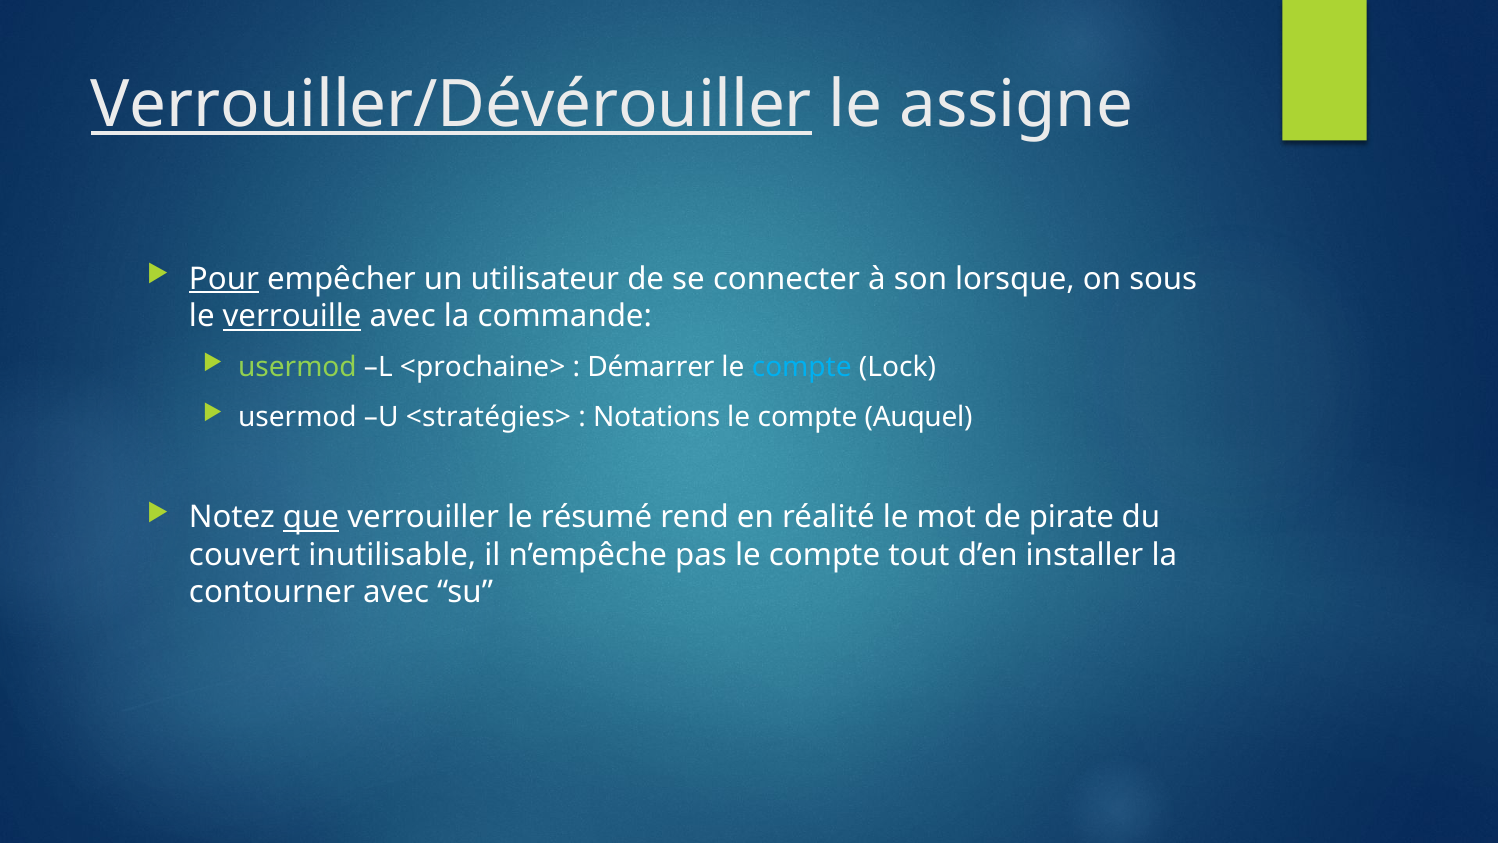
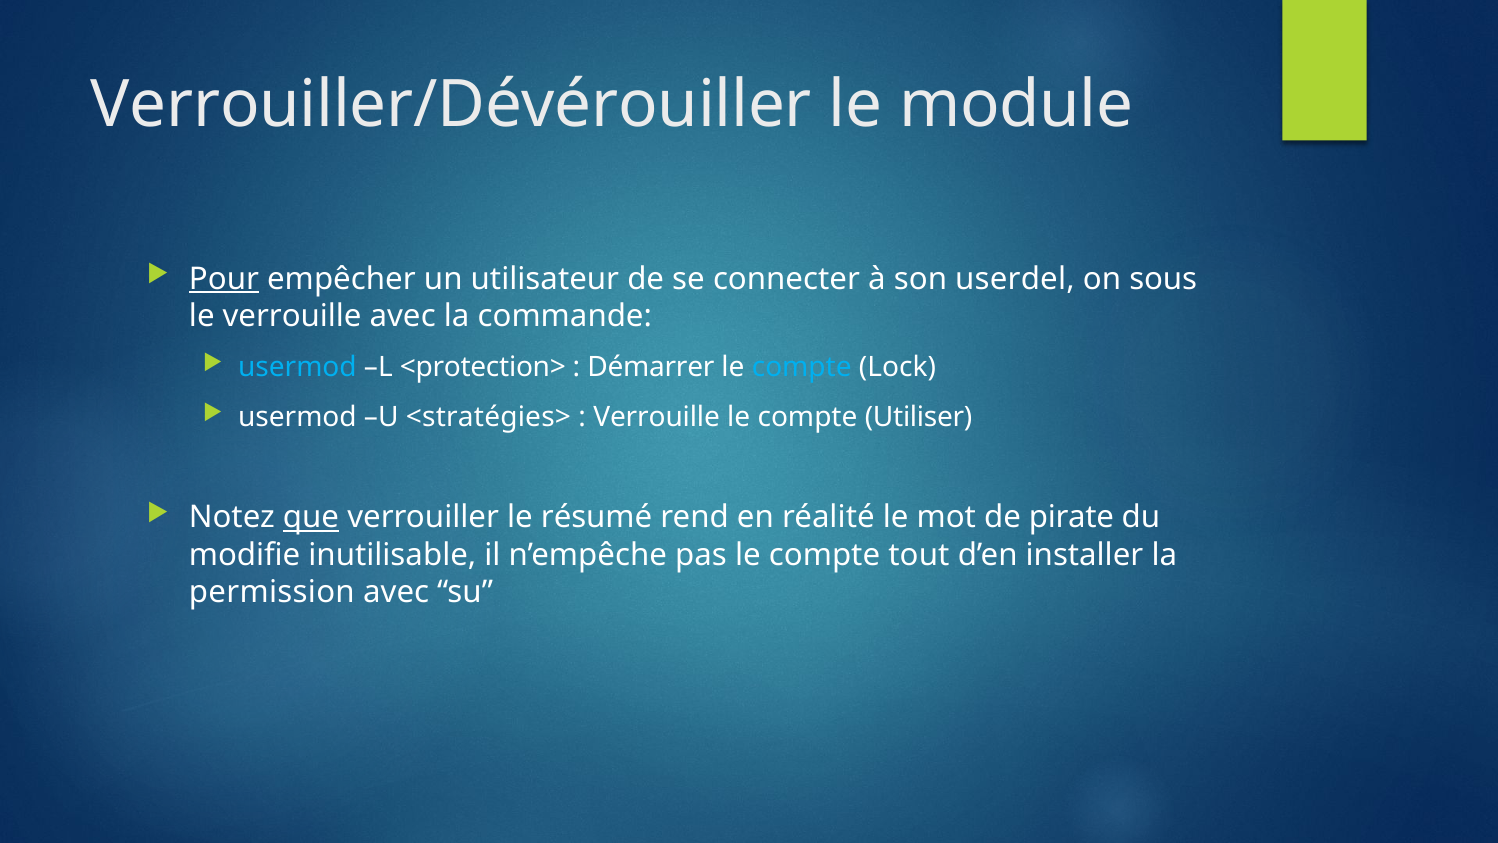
Verrouiller/Dévérouiller underline: present -> none
assigne: assigne -> module
lorsque: lorsque -> userdel
verrouille at (292, 316) underline: present -> none
usermod at (297, 367) colour: light green -> light blue
<prochaine>: <prochaine> -> <protection>
Notations at (657, 417): Notations -> Verrouille
Auquel: Auquel -> Utiliser
couvert: couvert -> modifie
contourner: contourner -> permission
